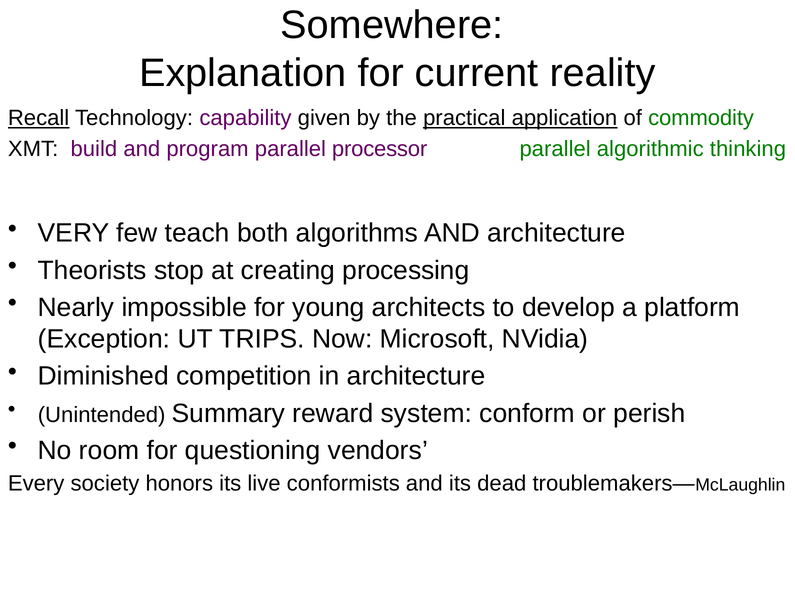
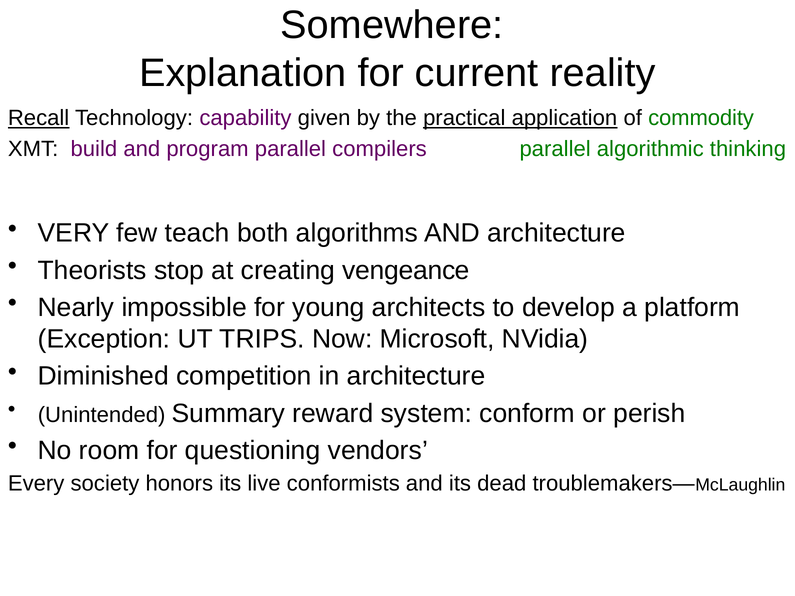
processor: processor -> compilers
processing: processing -> vengeance
